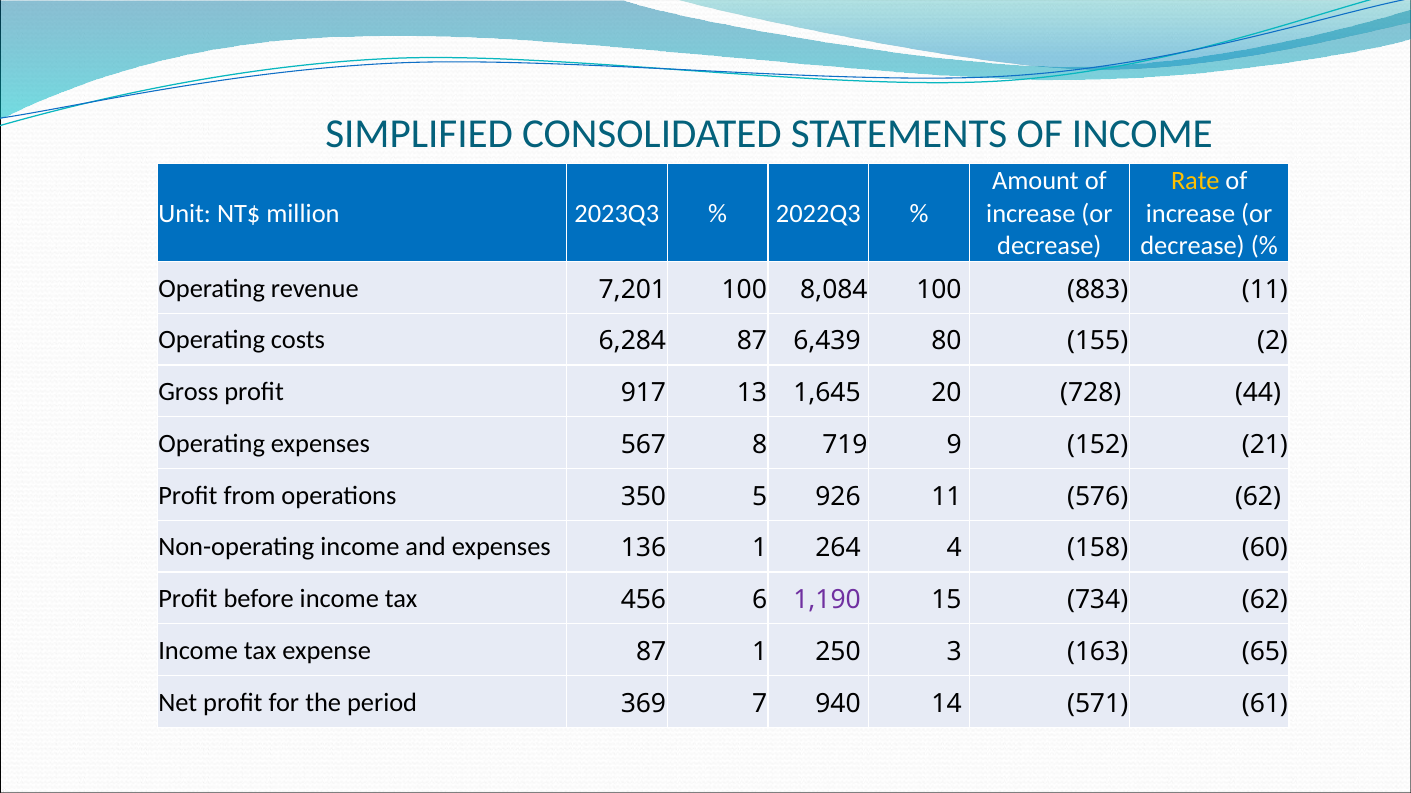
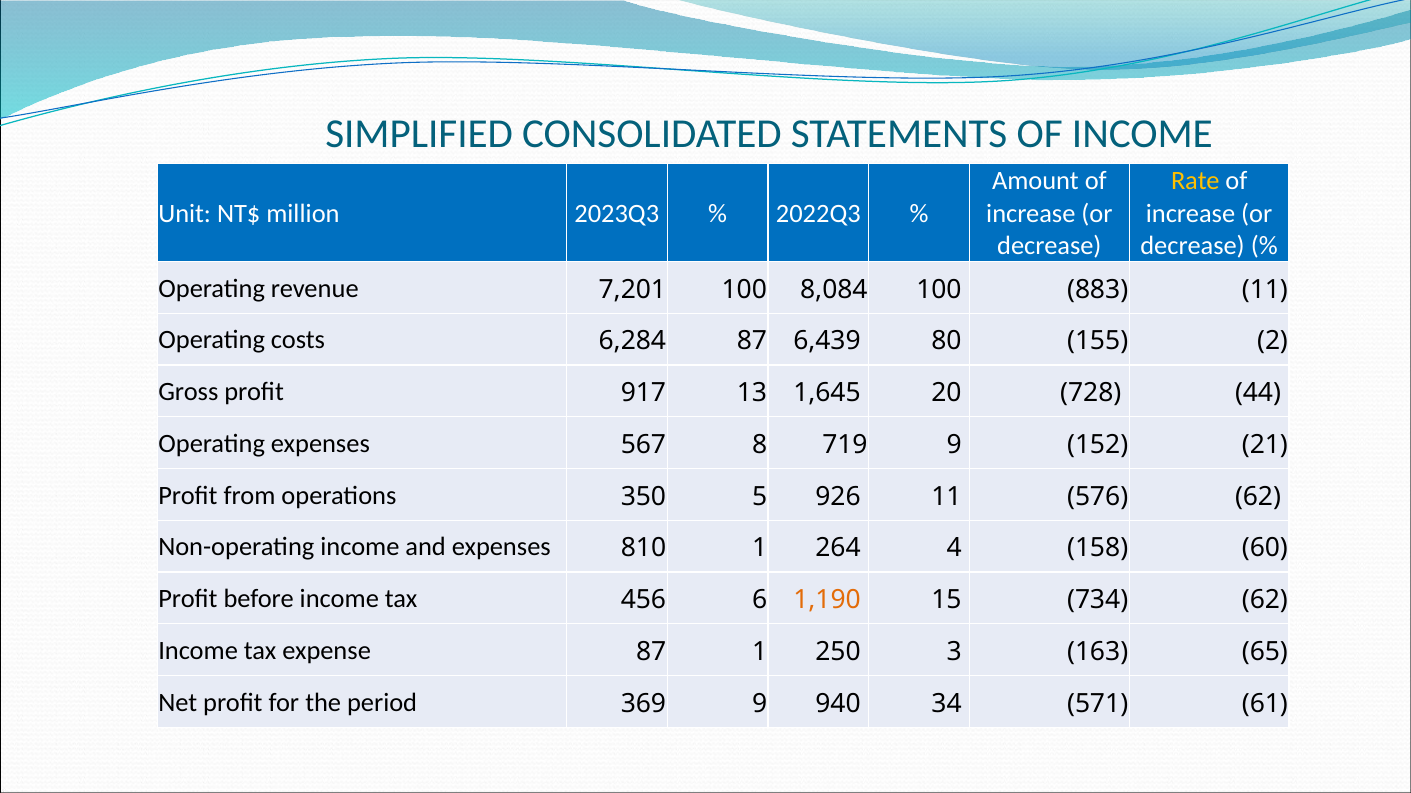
136: 136 -> 810
1,190 colour: purple -> orange
369 7: 7 -> 9
14: 14 -> 34
